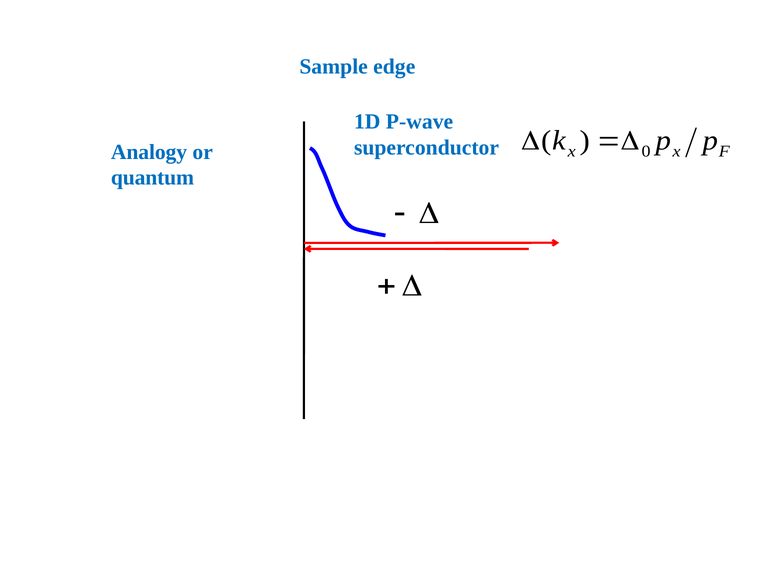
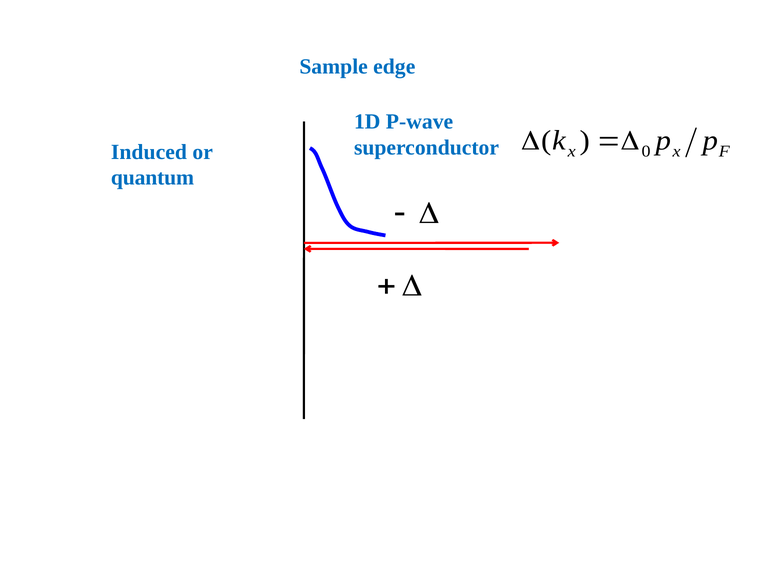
Analogy: Analogy -> Induced
